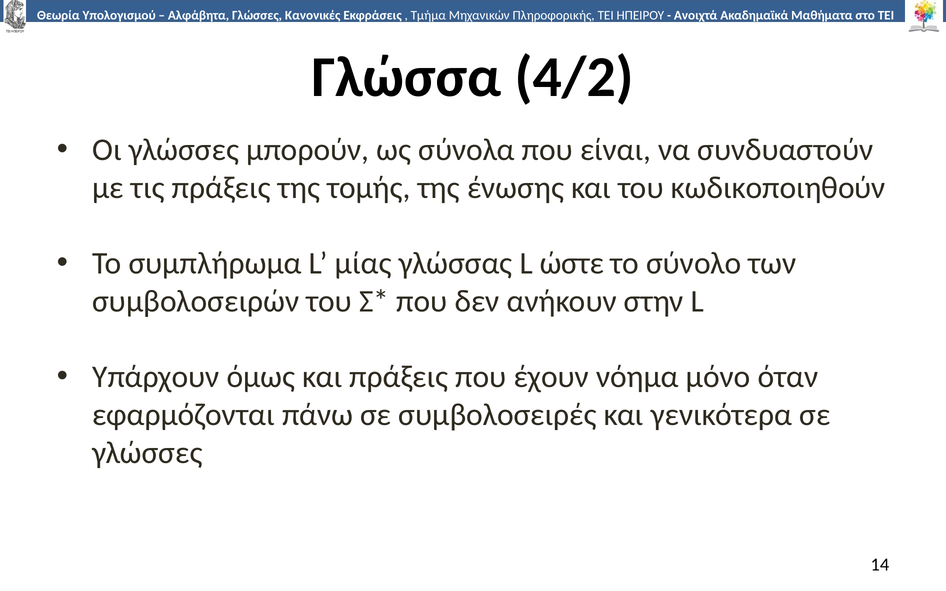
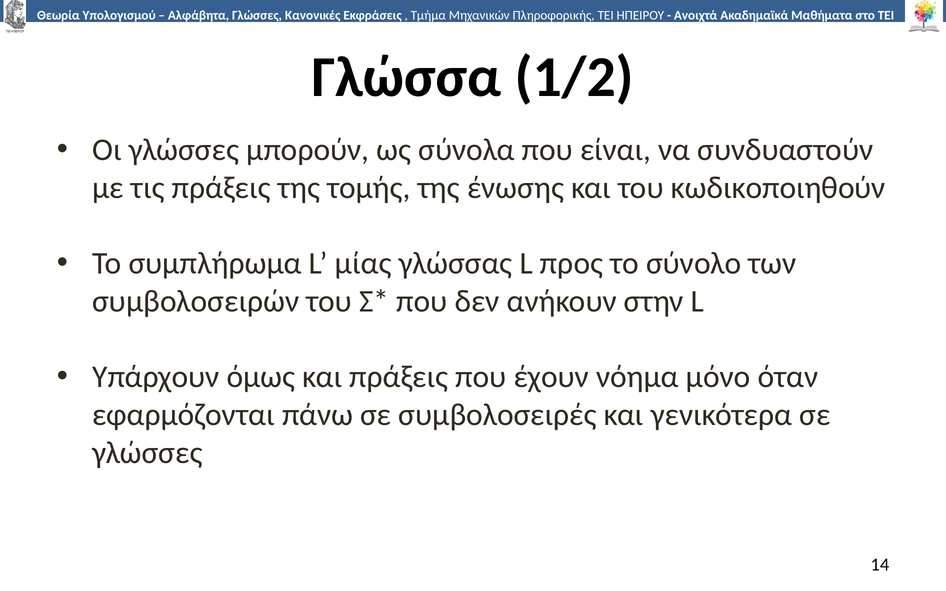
4/2: 4/2 -> 1/2
ώστε: ώστε -> προς
